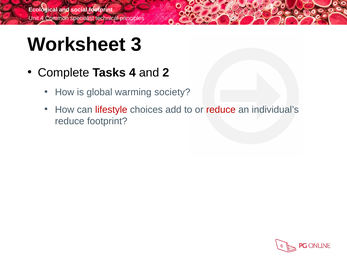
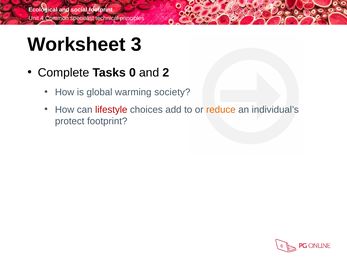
Tasks 4: 4 -> 0
reduce at (221, 110) colour: red -> orange
reduce at (70, 121): reduce -> protect
